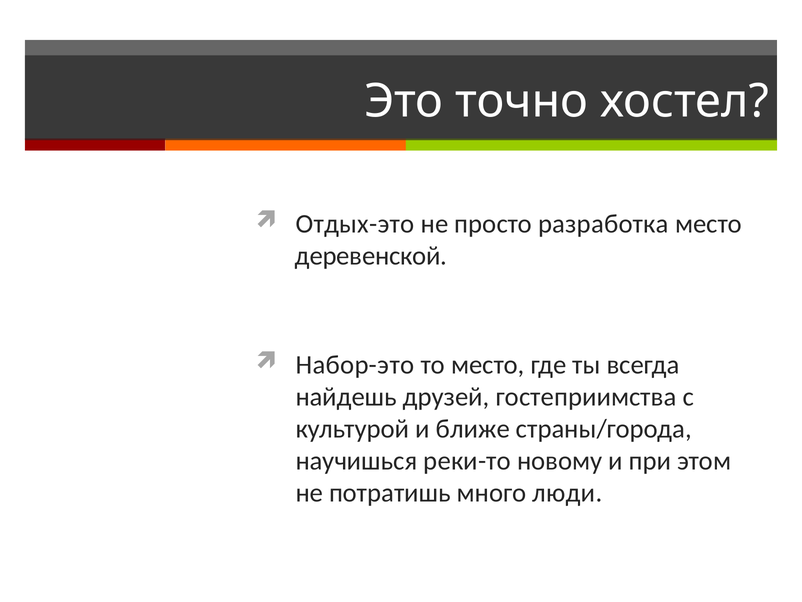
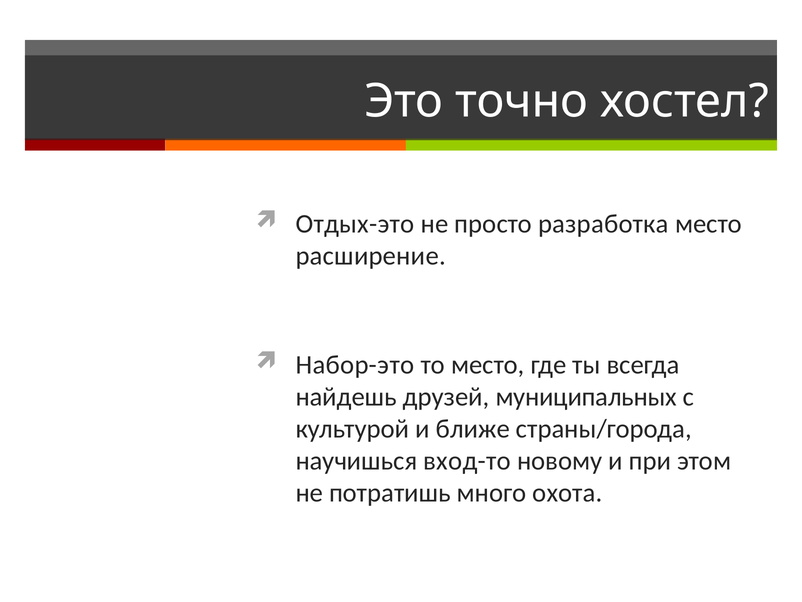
деревенской: деревенской -> расширение
гостеприимства: гостеприимства -> муниципальных
реки-то: реки-то -> вход-то
люди: люди -> охота
